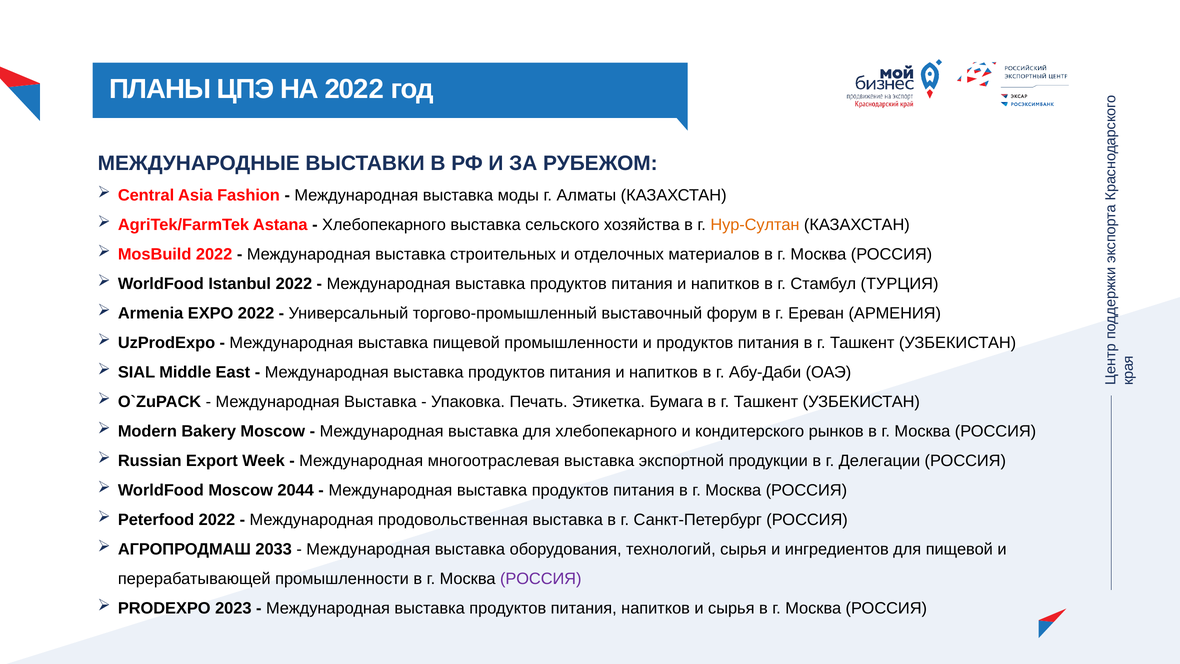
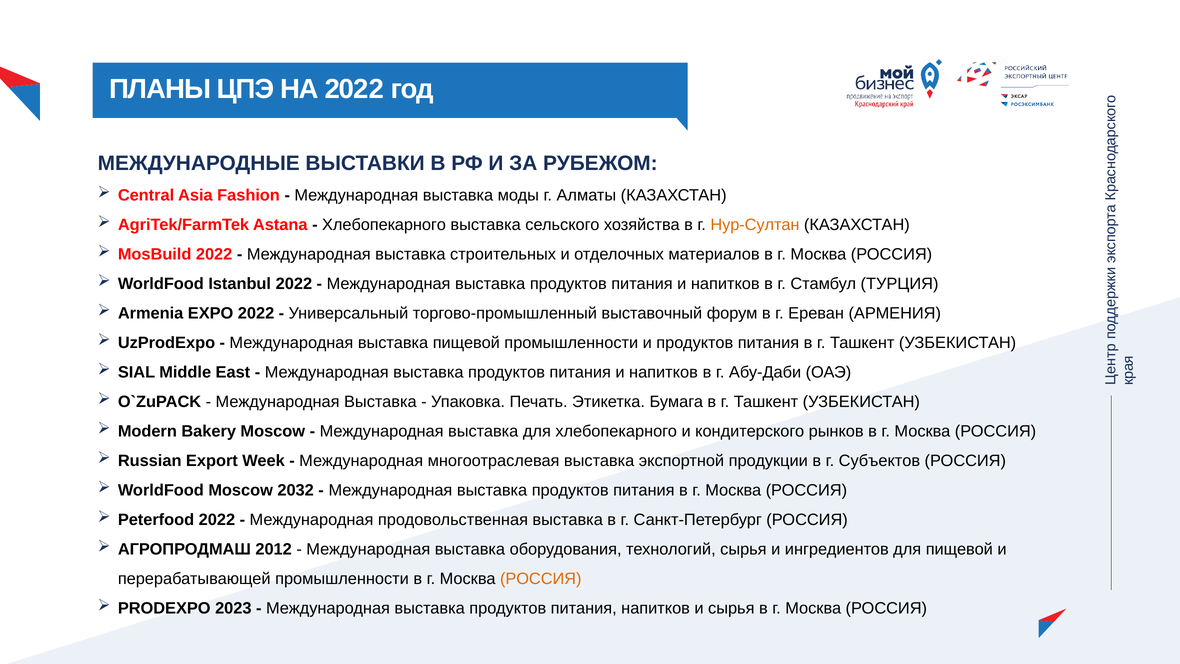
Делегации: Делегации -> Субъектов
2044: 2044 -> 2032
2033: 2033 -> 2012
РОССИЯ at (541, 579) colour: purple -> orange
